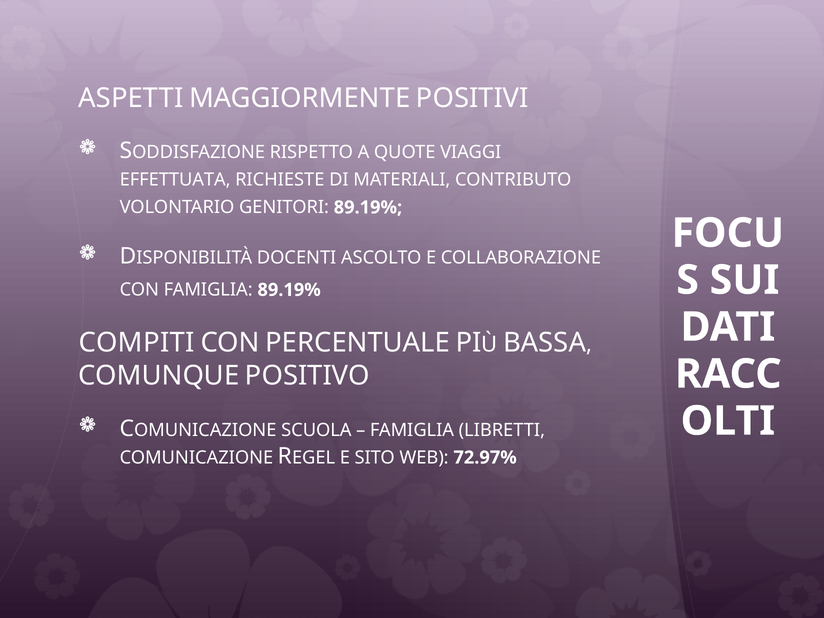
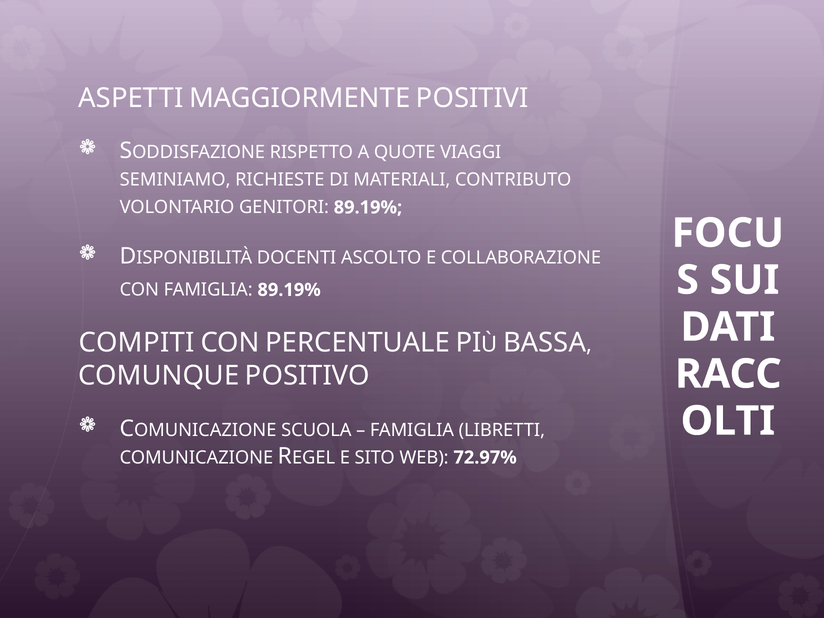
EFFETTUATA: EFFETTUATA -> SEMINIAMO
